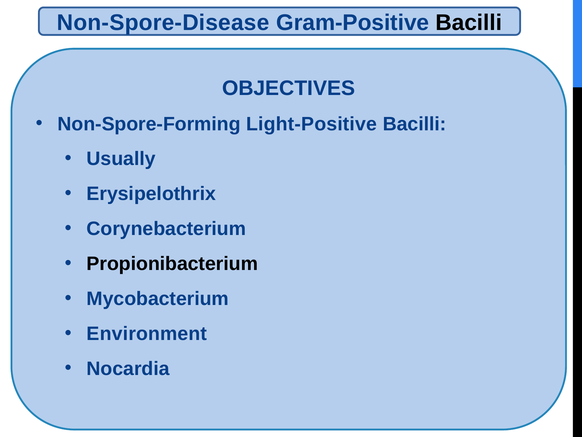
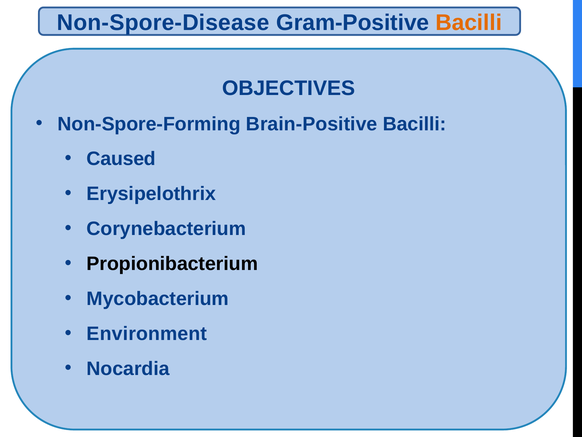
Bacilli at (469, 23) colour: black -> orange
Light-Positive: Light-Positive -> Brain-Positive
Usually: Usually -> Caused
